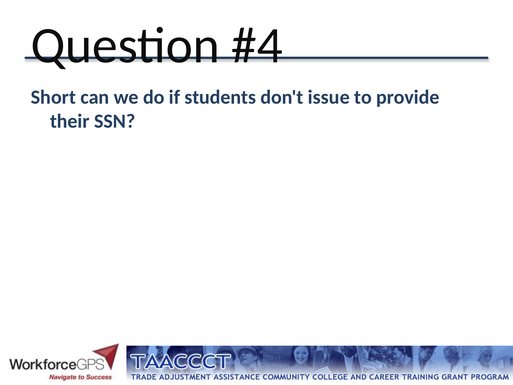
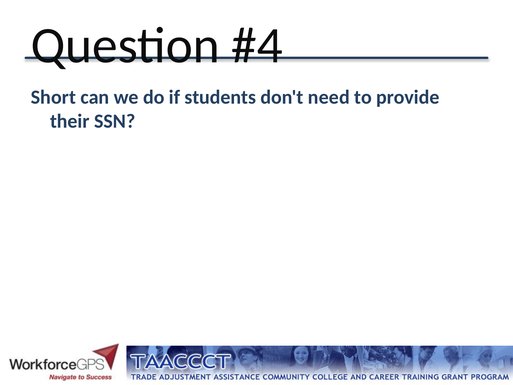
issue: issue -> need
